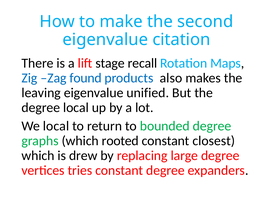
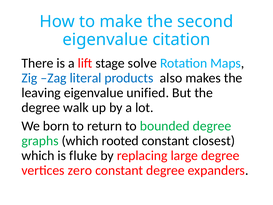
recall: recall -> solve
found: found -> literal
degree local: local -> walk
We local: local -> born
drew: drew -> fluke
tries: tries -> zero
